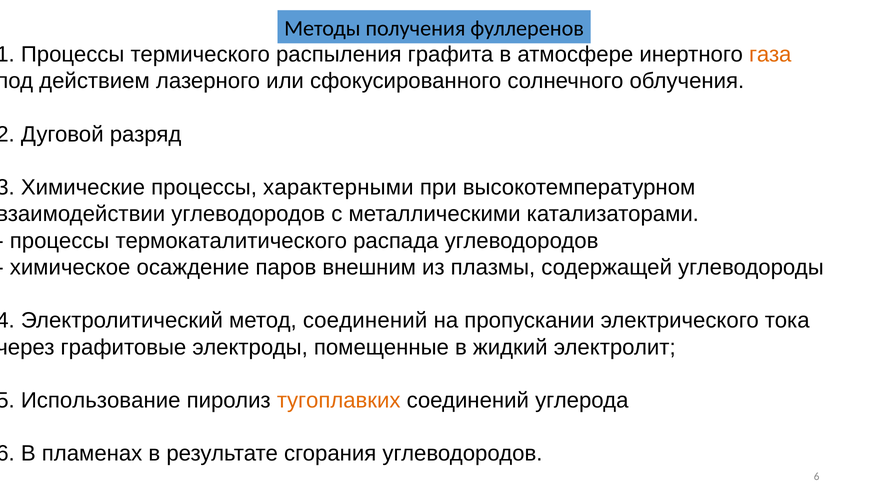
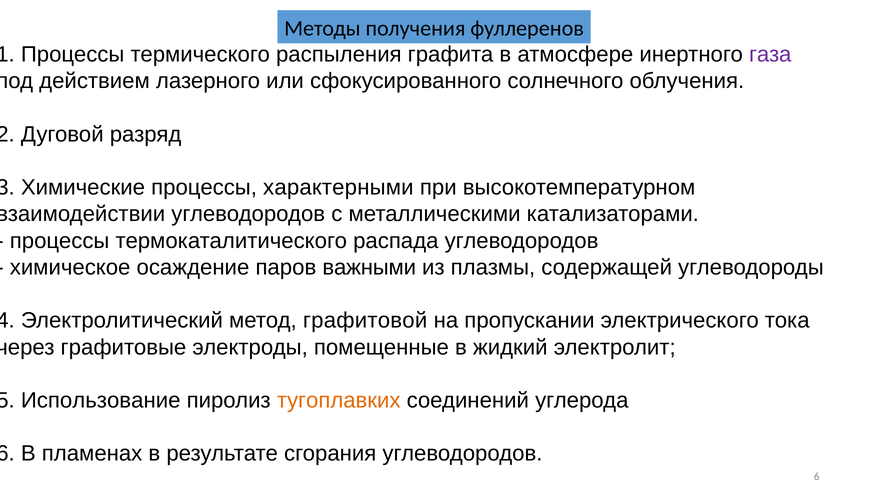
газа colour: orange -> purple
внешним: внешним -> важными
метод соединений: соединений -> графитовой
